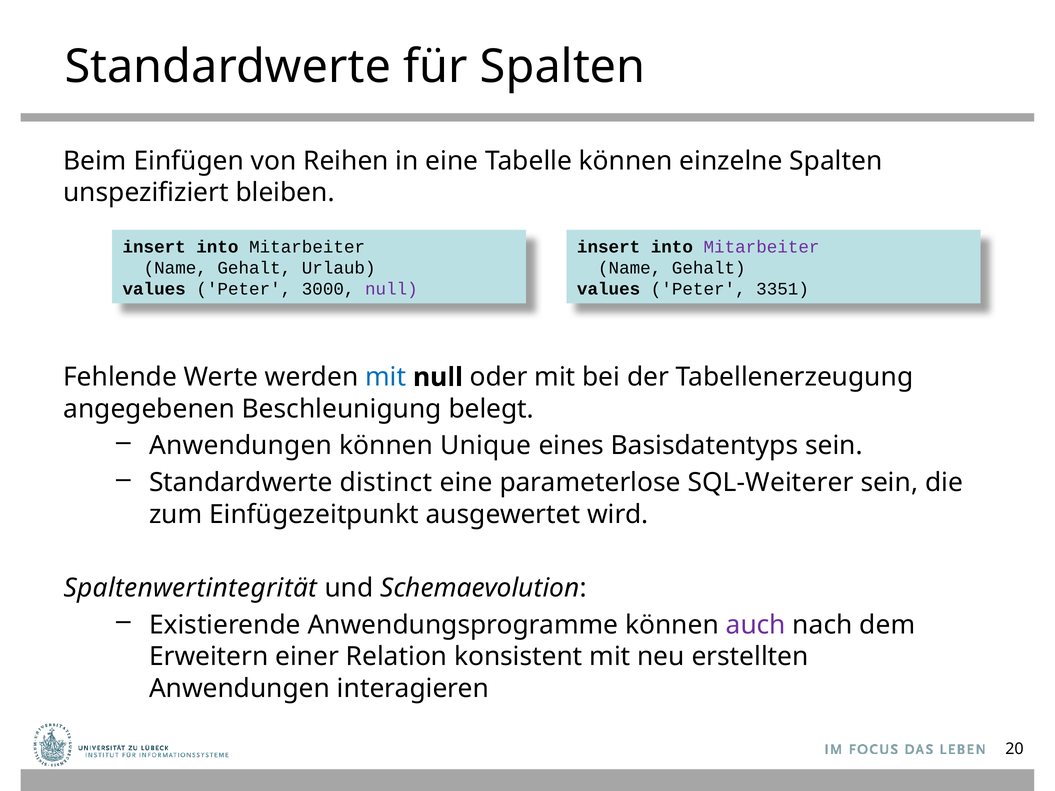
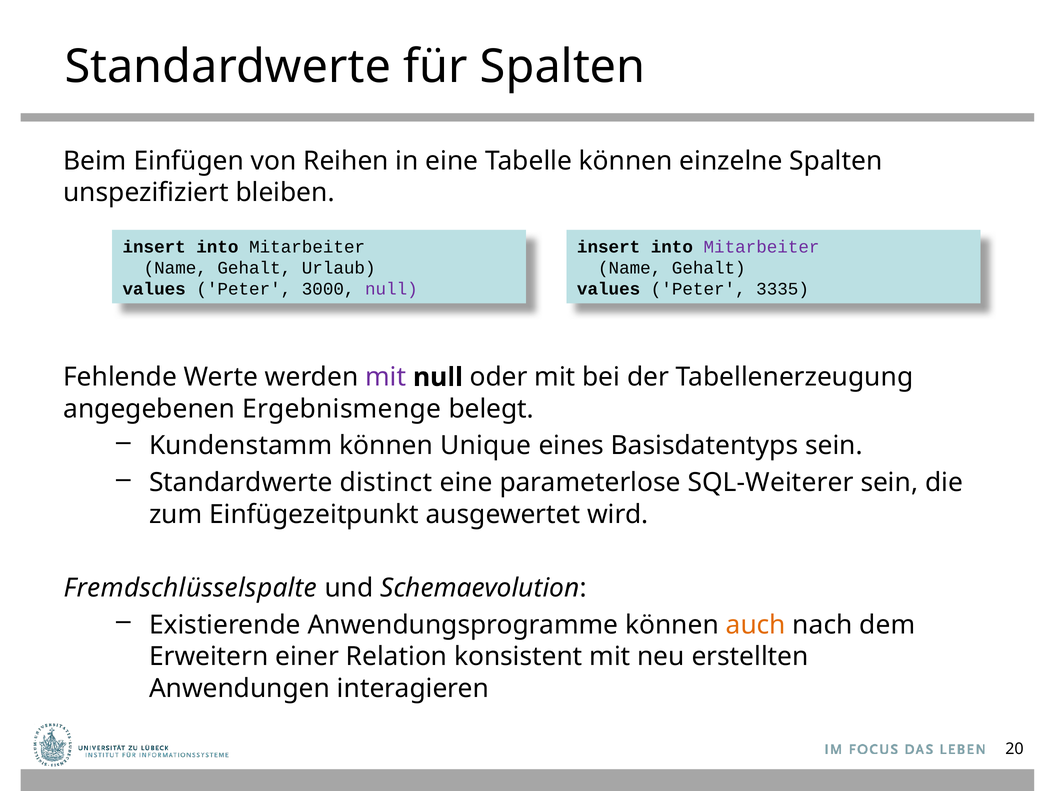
3351: 3351 -> 3335
mit at (386, 377) colour: blue -> purple
Beschleunigung: Beschleunigung -> Ergebnismenge
Anwendungen at (241, 446): Anwendungen -> Kundenstamm
Spaltenwertintegrität: Spaltenwertintegrität -> Fremdschlüsselspalte
auch colour: purple -> orange
